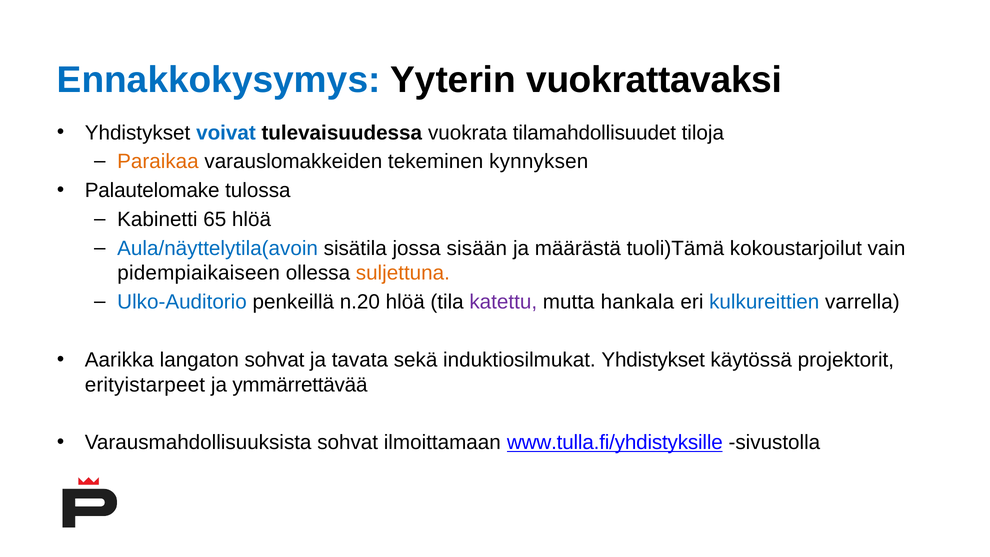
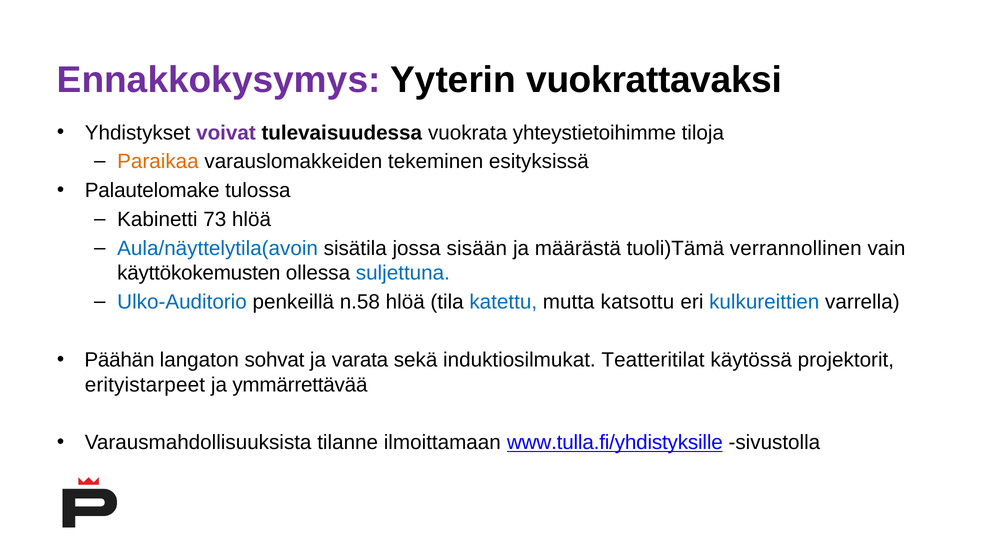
Ennakkokysymys colour: blue -> purple
voivat colour: blue -> purple
tilamahdollisuudet: tilamahdollisuudet -> yhteystietoihimme
kynnyksen: kynnyksen -> esityksissä
65: 65 -> 73
kokoustarjoilut: kokoustarjoilut -> verrannollinen
pidempiaikaiseen: pidempiaikaiseen -> käyttökokemusten
suljettuna colour: orange -> blue
n.20: n.20 -> n.58
katettu colour: purple -> blue
hankala: hankala -> katsottu
Aarikka: Aarikka -> Päähän
tavata: tavata -> varata
induktiosilmukat Yhdistykset: Yhdistykset -> Teatteritilat
Varausmahdollisuuksista sohvat: sohvat -> tilanne
